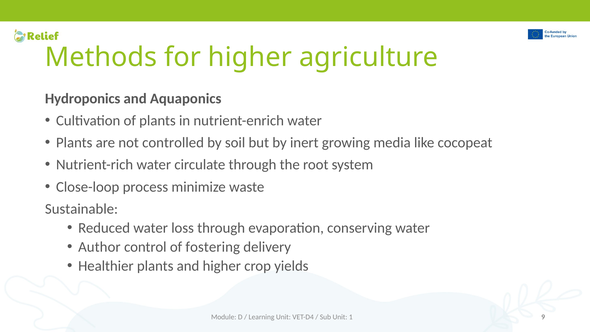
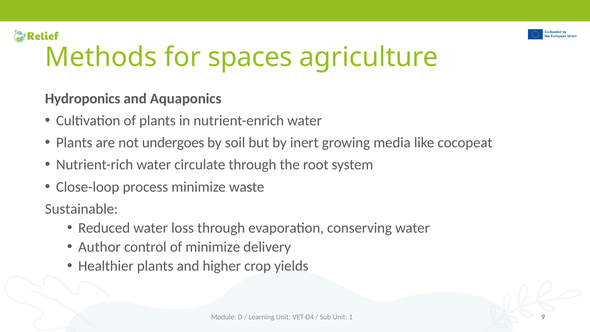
for higher: higher -> spaces
controlled: controlled -> undergoes
of fostering: fostering -> minimize
